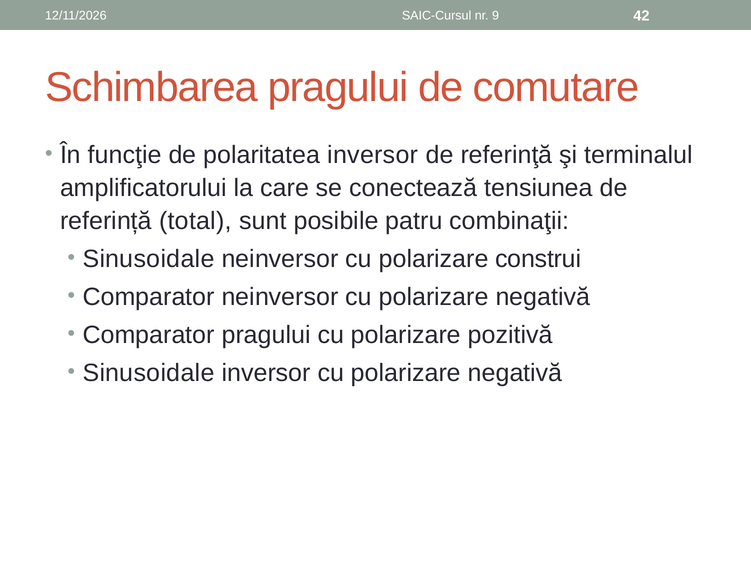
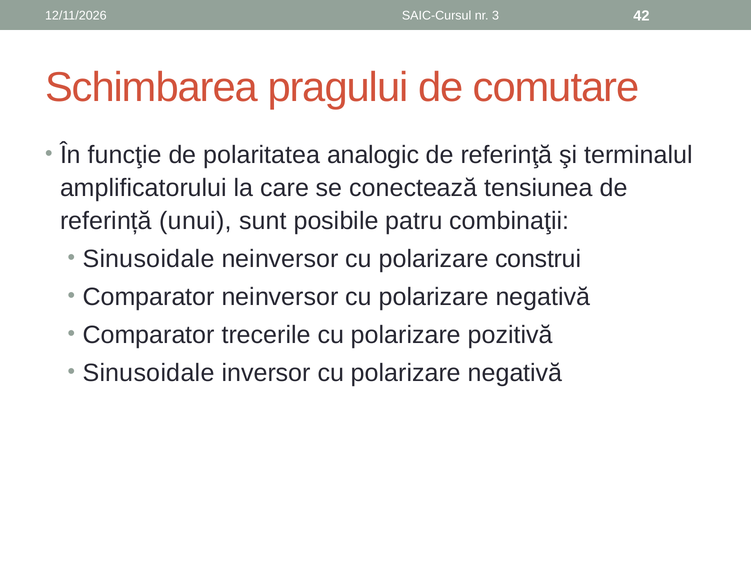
9: 9 -> 3
polaritatea inversor: inversor -> analogic
total: total -> unui
Comparator pragului: pragului -> trecerile
